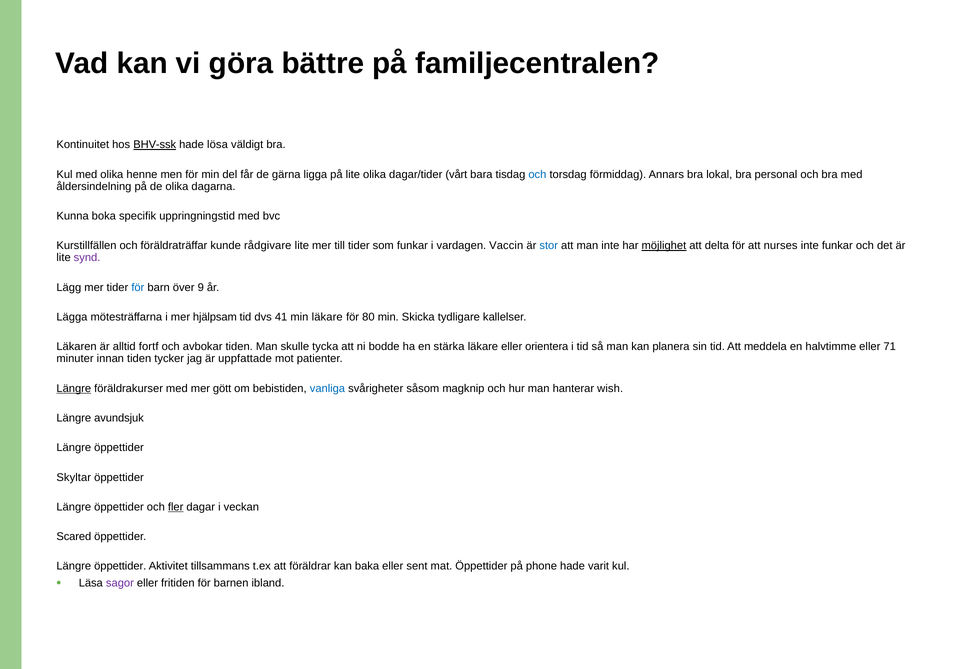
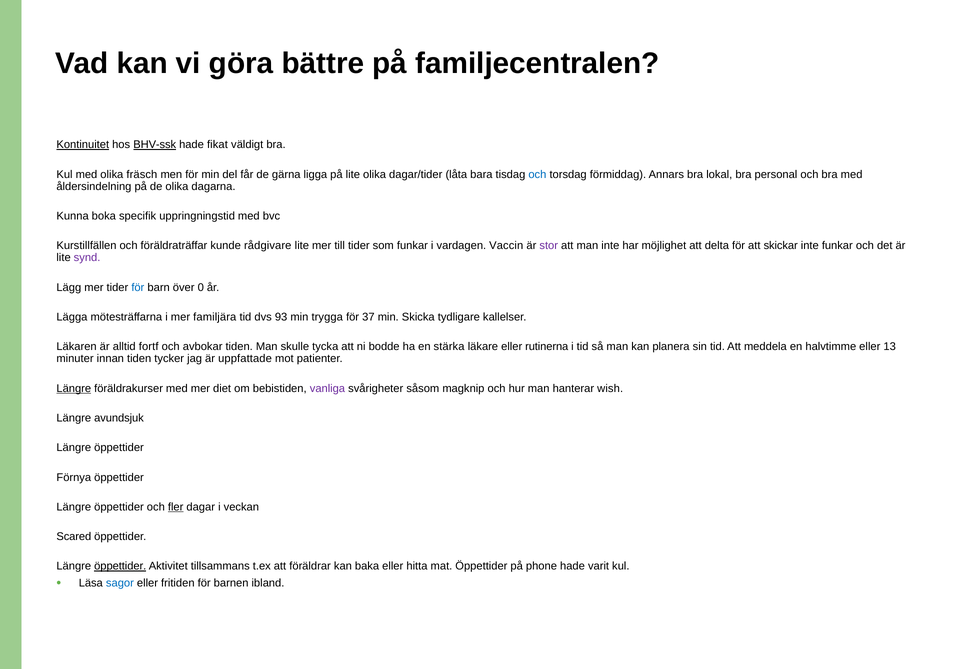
Kontinuitet underline: none -> present
lösa: lösa -> fikat
henne: henne -> fräsch
vårt: vårt -> låta
stor colour: blue -> purple
möjlighet underline: present -> none
nurses: nurses -> skickar
9: 9 -> 0
hjälpsam: hjälpsam -> familjära
41: 41 -> 93
min läkare: läkare -> trygga
80: 80 -> 37
orientera: orientera -> rutinerna
71: 71 -> 13
gött: gött -> diet
vanliga colour: blue -> purple
Skyltar: Skyltar -> Förnya
öppettider at (120, 566) underline: none -> present
sent: sent -> hitta
sagor colour: purple -> blue
